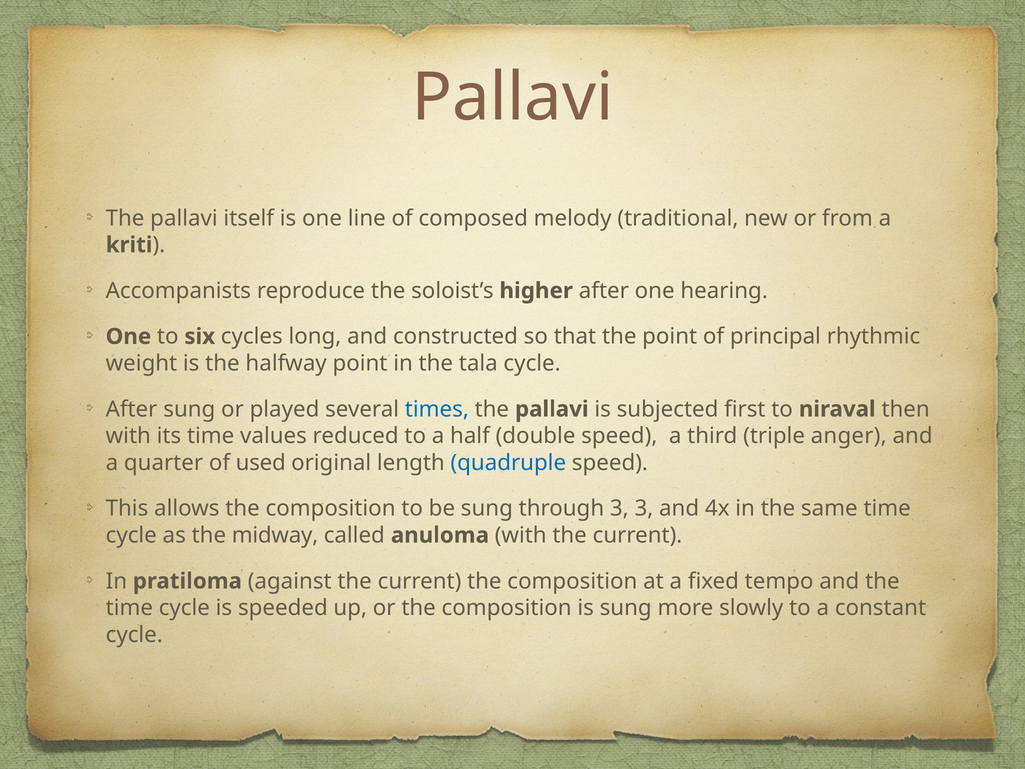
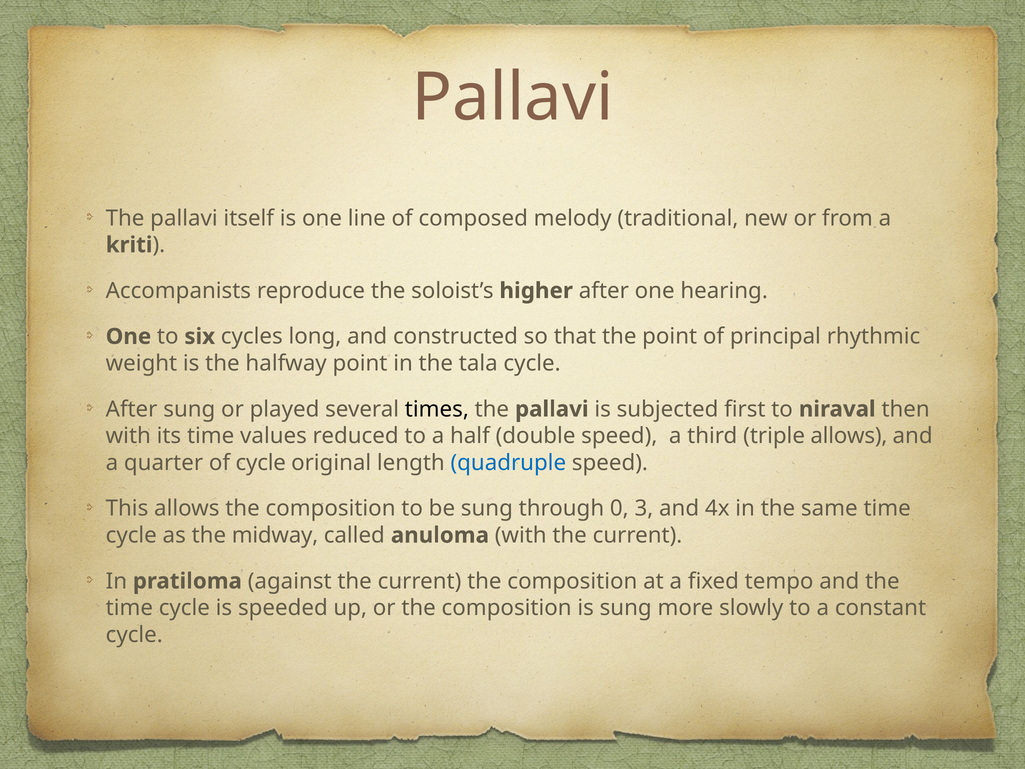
times colour: blue -> black
triple anger: anger -> allows
of used: used -> cycle
through 3: 3 -> 0
